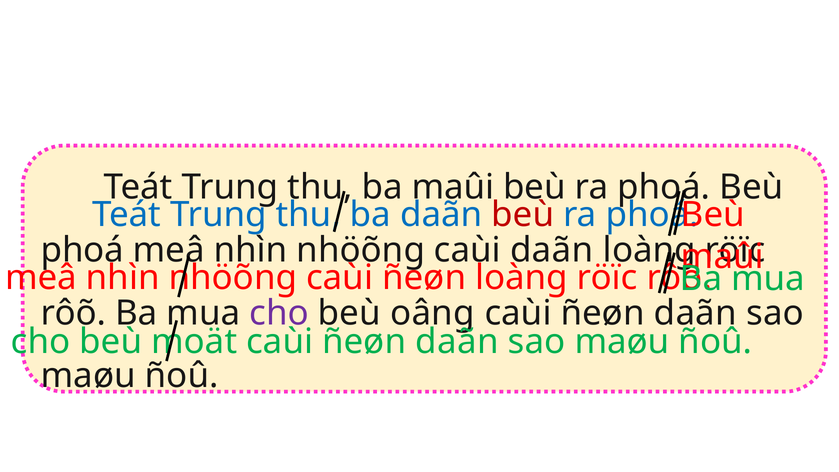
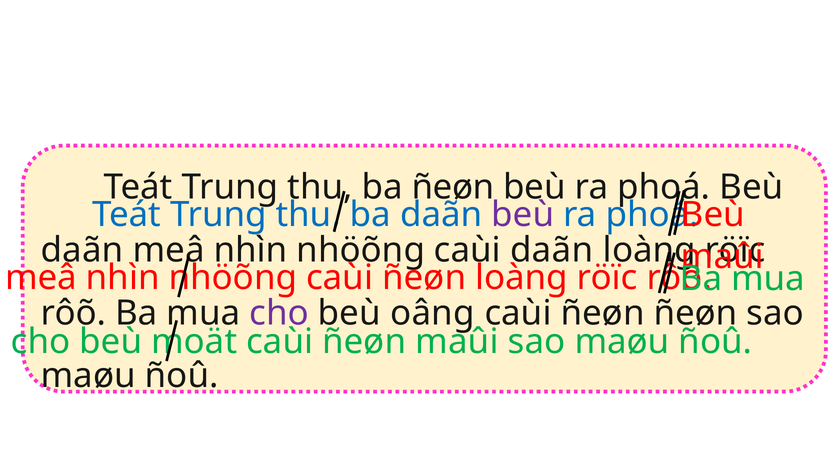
ba maûi: maûi -> ñeøn
beù at (523, 215) colour: red -> purple
phoá at (82, 250): phoá -> daãn
daãn at (695, 313): daãn -> ñeøn
daãn at (457, 342): daãn -> maûi
